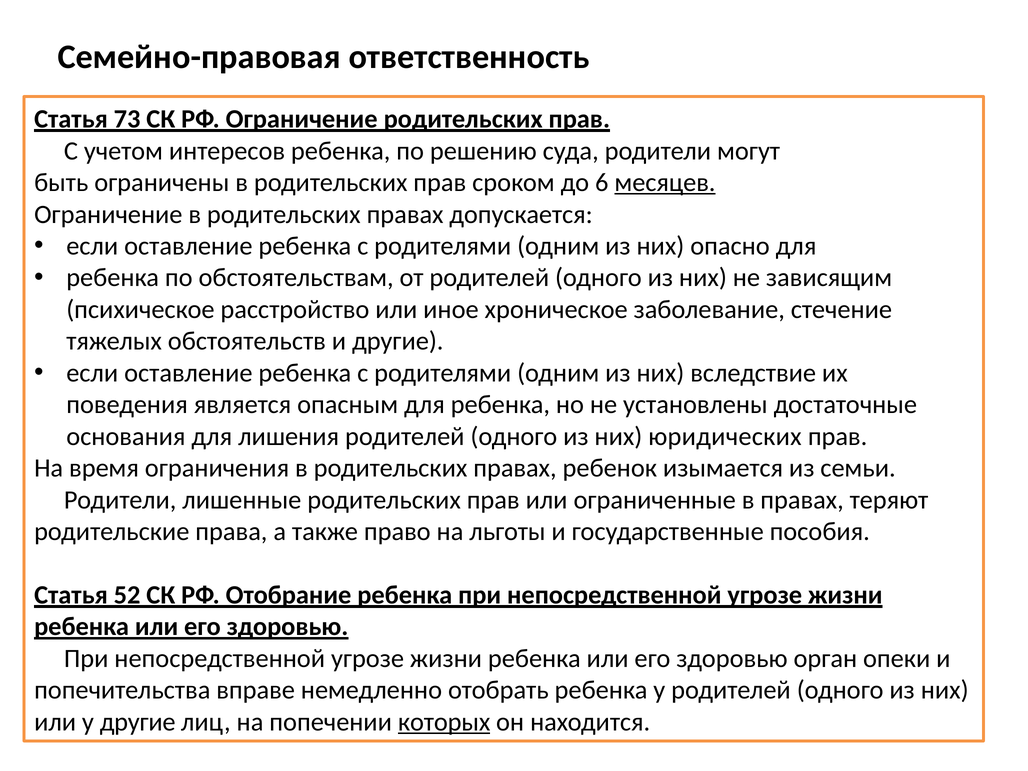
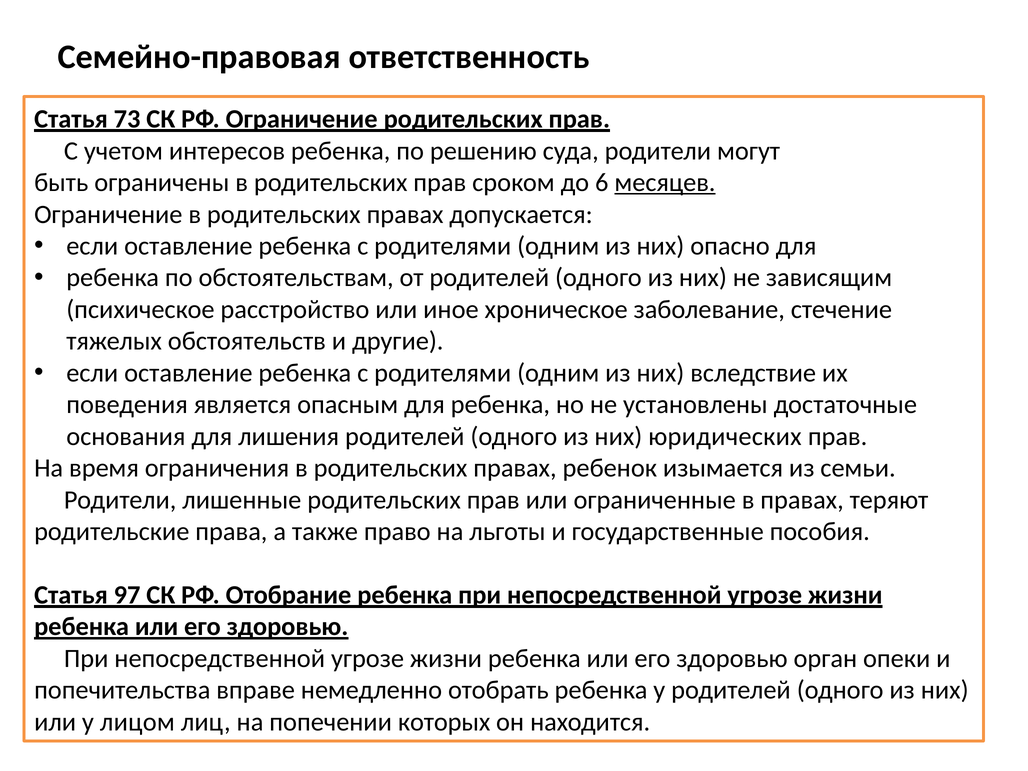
52: 52 -> 97
у другие: другие -> лицом
которых underline: present -> none
